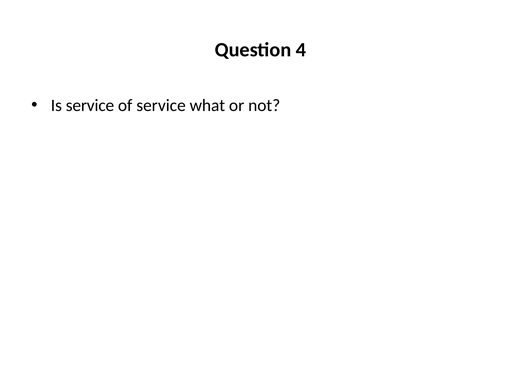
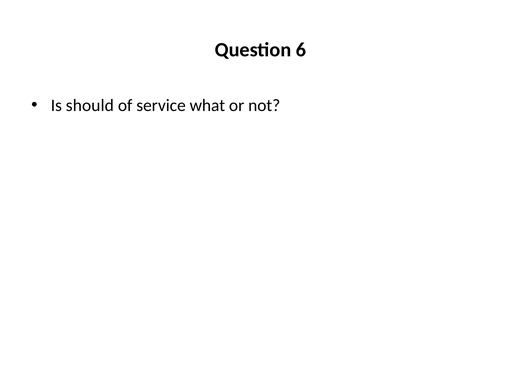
4: 4 -> 6
Is service: service -> should
